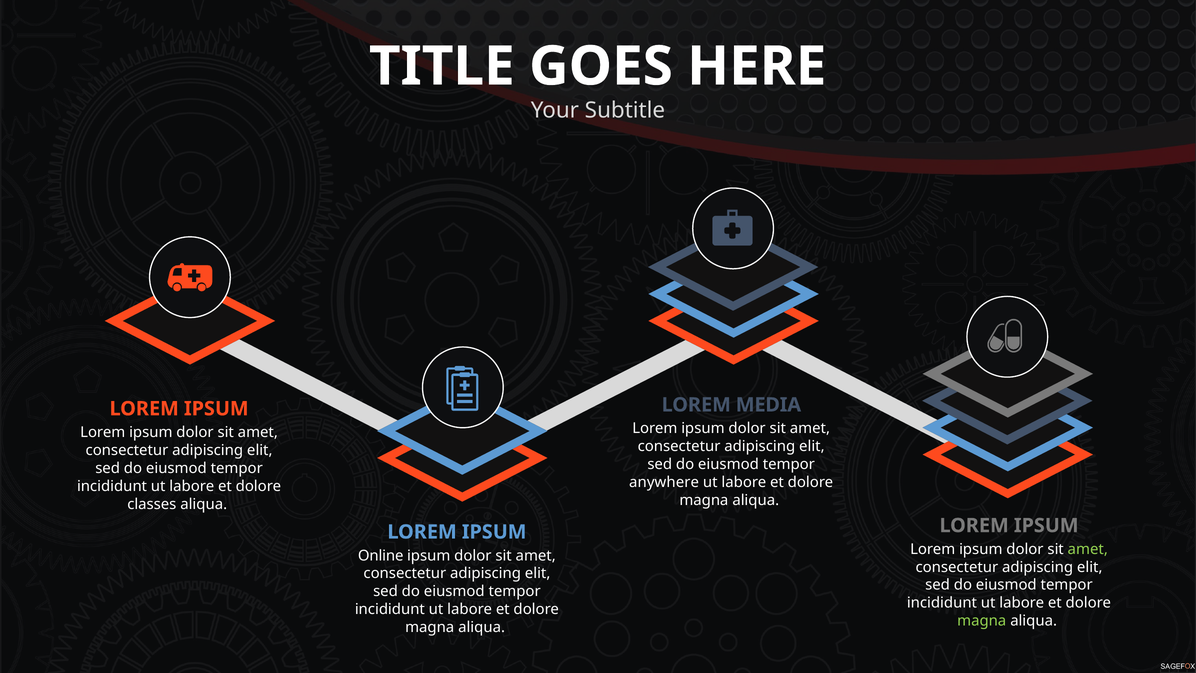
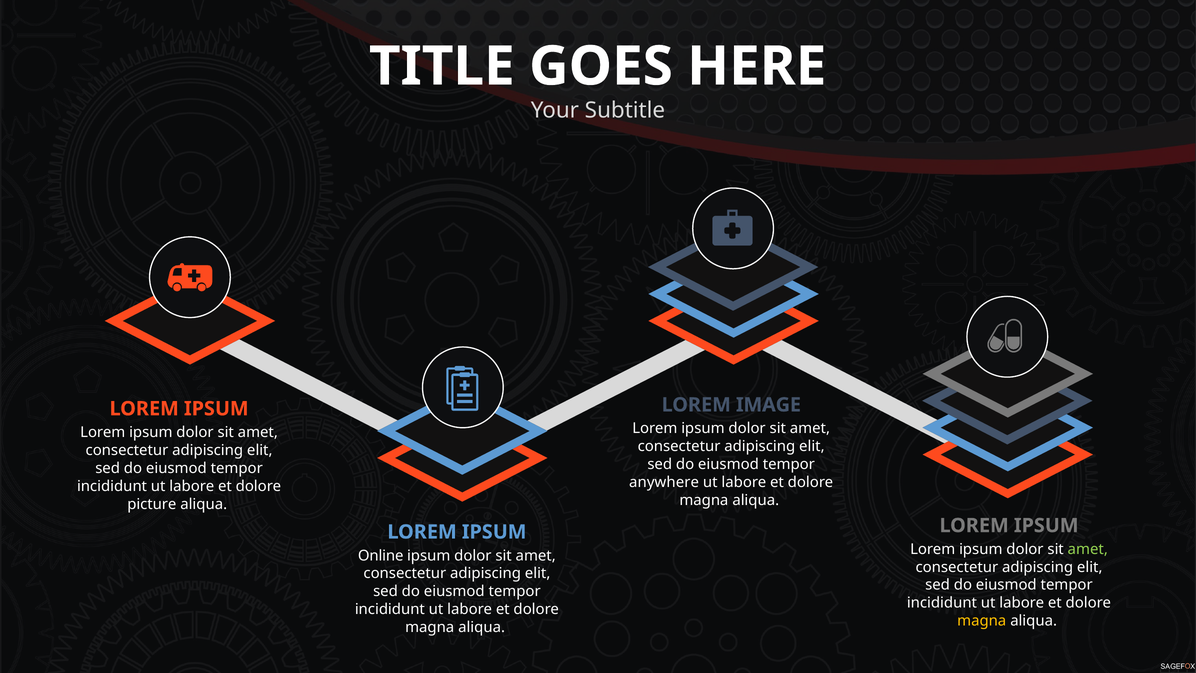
MEDIA: MEDIA -> IMAGE
classes: classes -> picture
magna at (982, 621) colour: light green -> yellow
